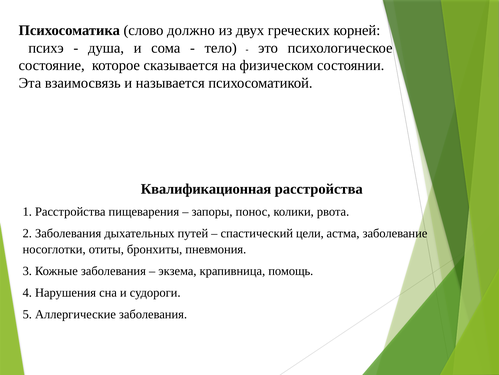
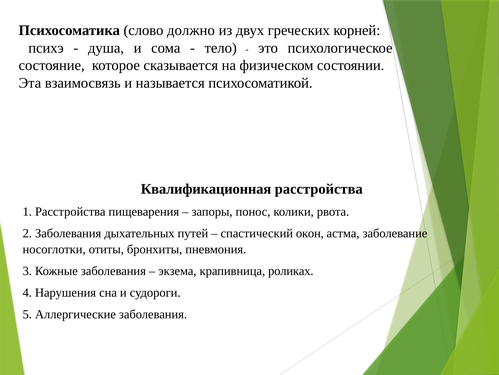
цели: цели -> окон
помощь: помощь -> роликах
